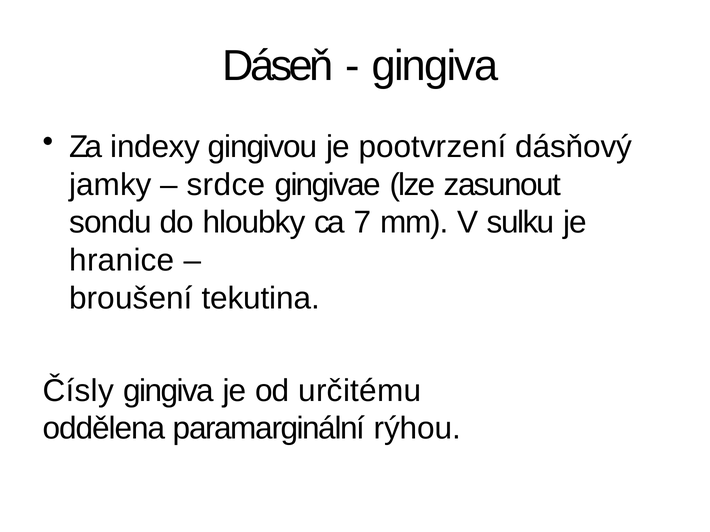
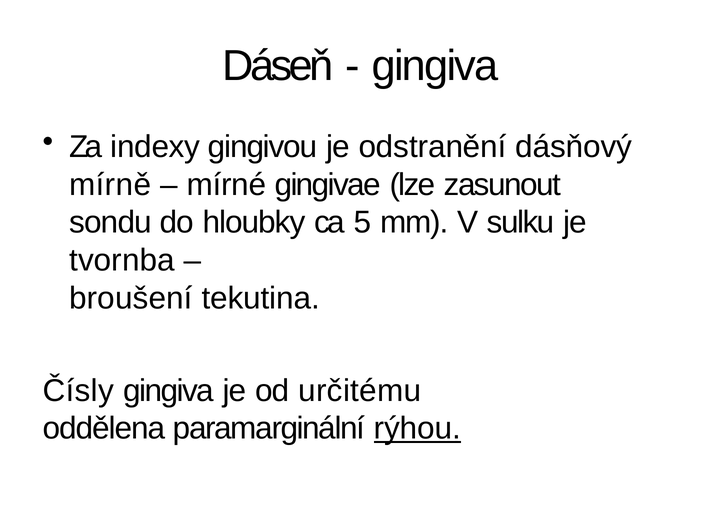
pootvrzení: pootvrzení -> odstranění
jamky: jamky -> mírně
srdce: srdce -> mírné
7: 7 -> 5
hranice: hranice -> tvornba
rýhou underline: none -> present
